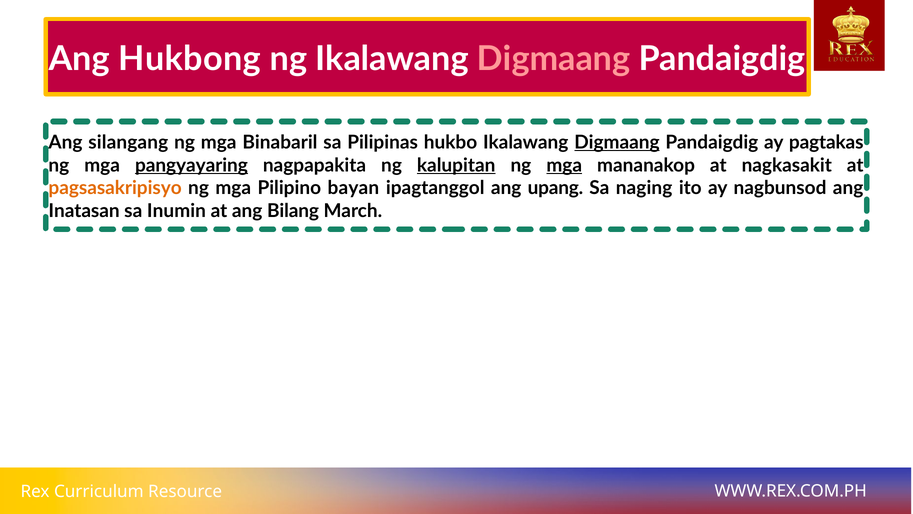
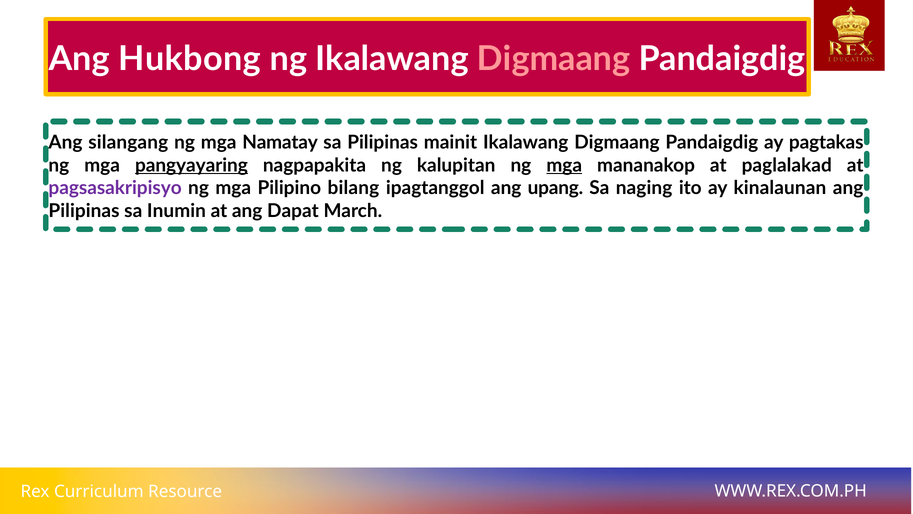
Binabaril: Binabaril -> Namatay
hukbo: hukbo -> mainit
Digmaang at (617, 142) underline: present -> none
kalupitan underline: present -> none
nagkasakit: nagkasakit -> paglalakad
pagsasakripisyo colour: orange -> purple
bayan: bayan -> bilang
nagbunsod: nagbunsod -> kinalaunan
Inatasan at (84, 211): Inatasan -> Pilipinas
Bilang: Bilang -> Dapat
